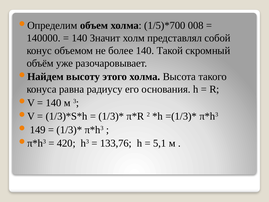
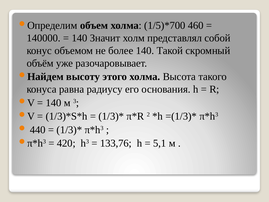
008: 008 -> 460
149: 149 -> 440
